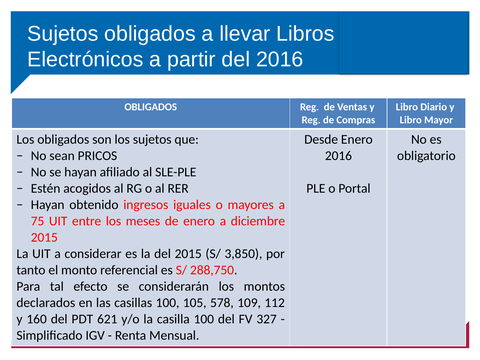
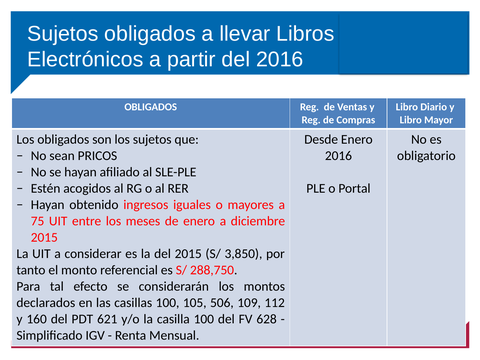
578: 578 -> 506
327: 327 -> 628
